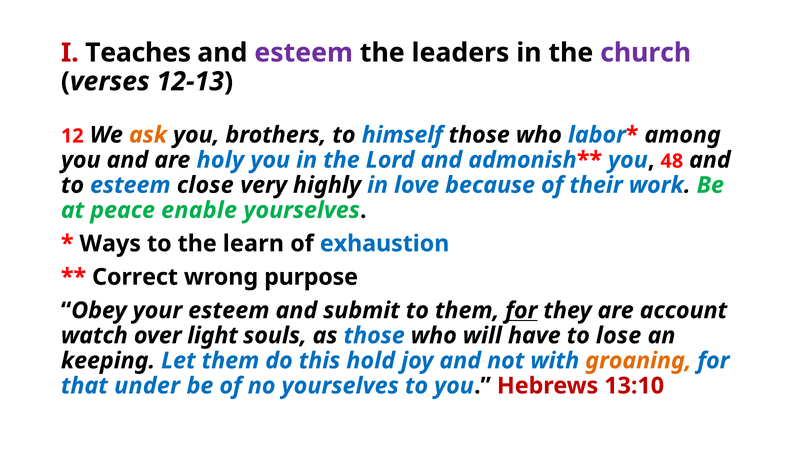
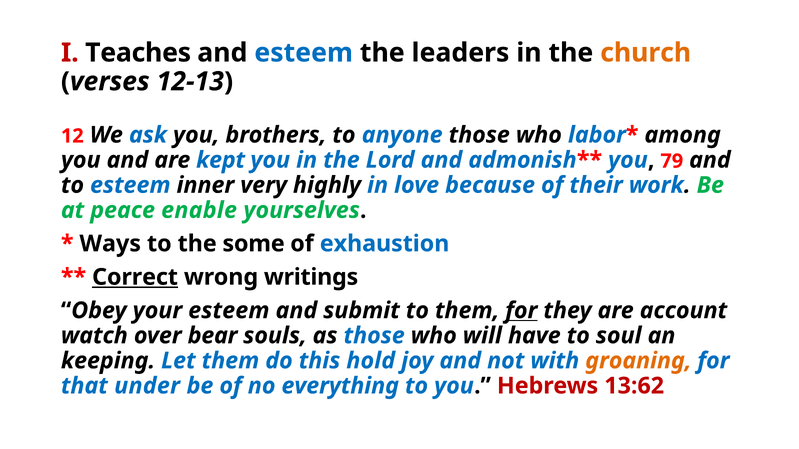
esteem at (304, 53) colour: purple -> blue
church colour: purple -> orange
ask colour: orange -> blue
himself: himself -> anyone
holy: holy -> kept
48: 48 -> 79
close: close -> inner
learn: learn -> some
Correct underline: none -> present
purpose: purpose -> writings
light: light -> bear
lose: lose -> soul
no yourselves: yourselves -> everything
13:10: 13:10 -> 13:62
